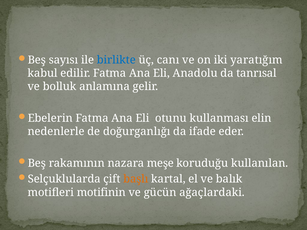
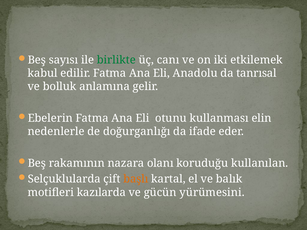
birlikte colour: blue -> green
yaratığım: yaratığım -> etkilemek
meşe: meşe -> olanı
motifinin: motifinin -> kazılarda
ağaçlardaki: ağaçlardaki -> yürümesini
